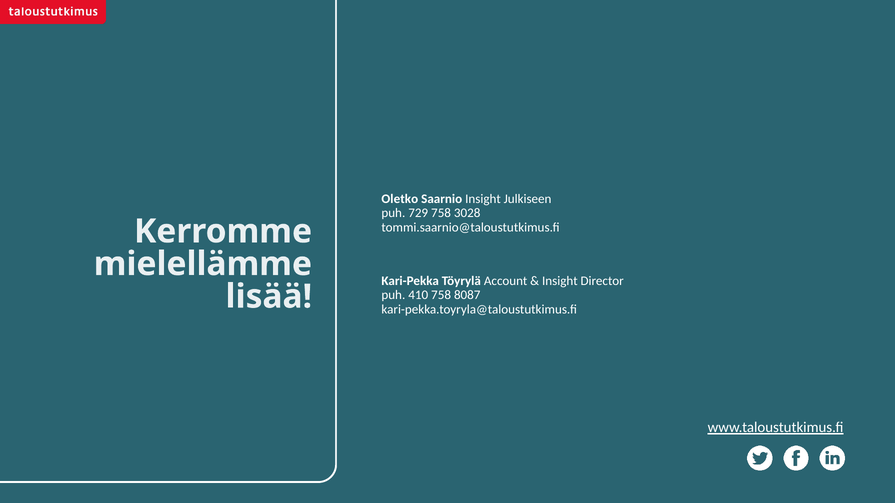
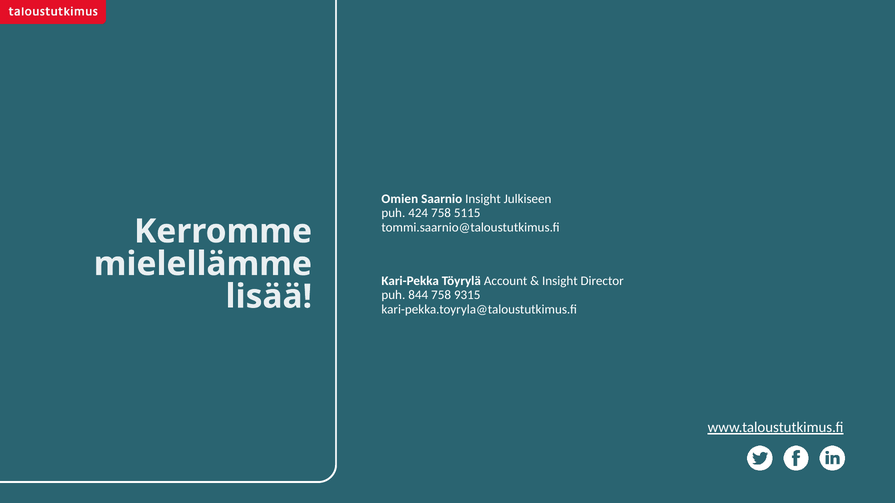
Oletko: Oletko -> Omien
729: 729 -> 424
3028: 3028 -> 5115
410: 410 -> 844
8087: 8087 -> 9315
